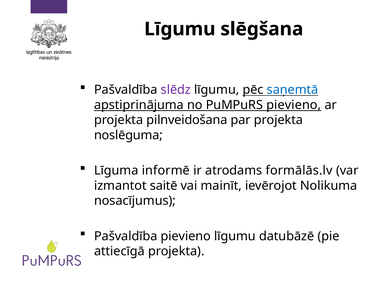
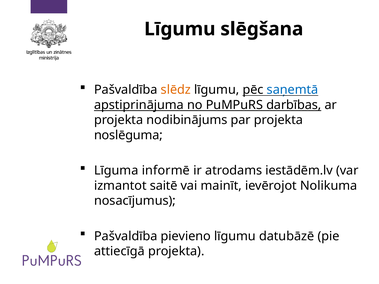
slēdz colour: purple -> orange
PuMPuRS pievieno: pievieno -> darbības
pilnveidošana: pilnveidošana -> nodibinājums
formālās.lv: formālās.lv -> iestādēm.lv
